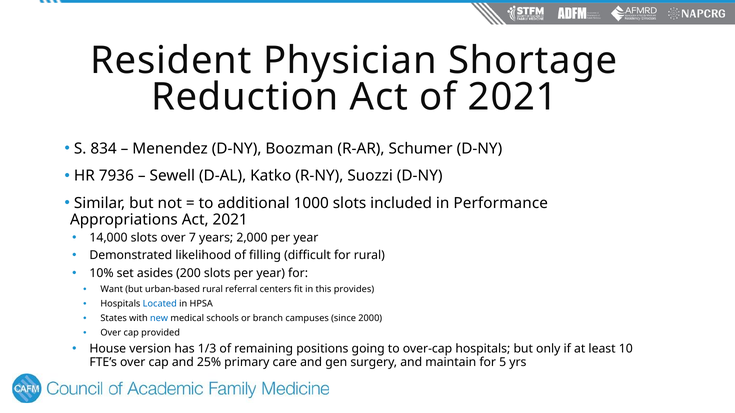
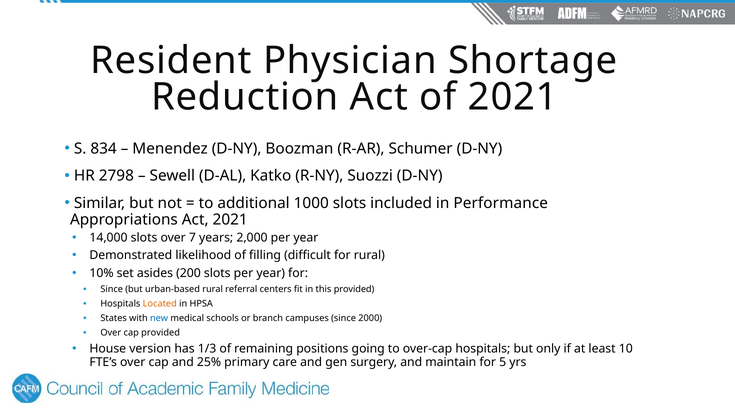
7936: 7936 -> 2798
Want at (112, 290): Want -> Since
this provides: provides -> provided
Located colour: blue -> orange
